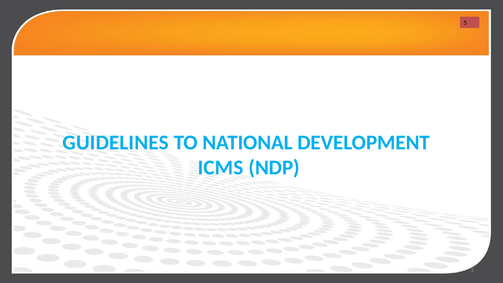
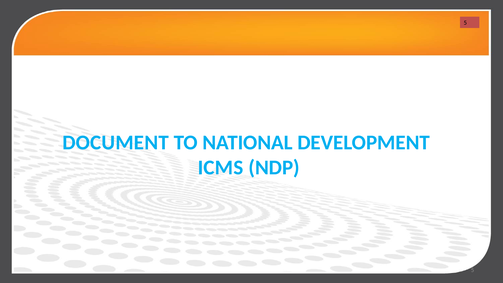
GUIDELINES: GUIDELINES -> DOCUMENT
